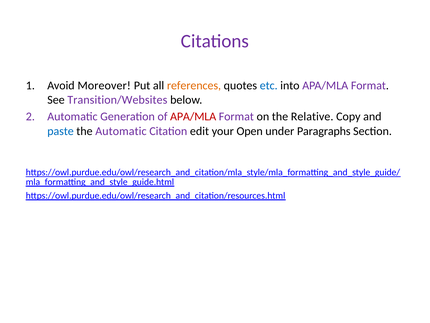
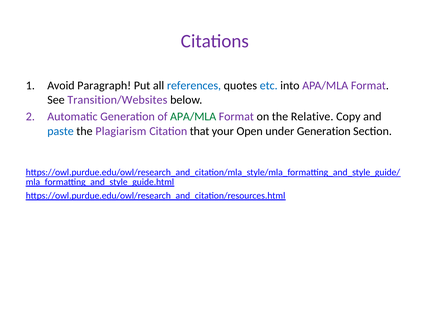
Moreover: Moreover -> Paragraph
references colour: orange -> blue
APA/MLA at (193, 117) colour: red -> green
the Automatic: Automatic -> Plagiarism
edit: edit -> that
under Paragraphs: Paragraphs -> Generation
